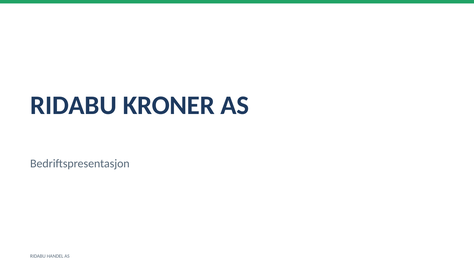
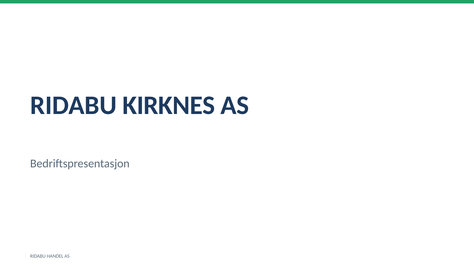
KRONER: KRONER -> KIRKNES
